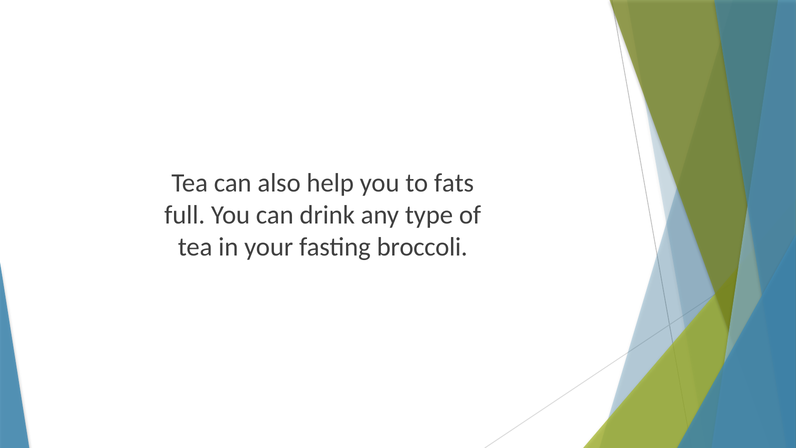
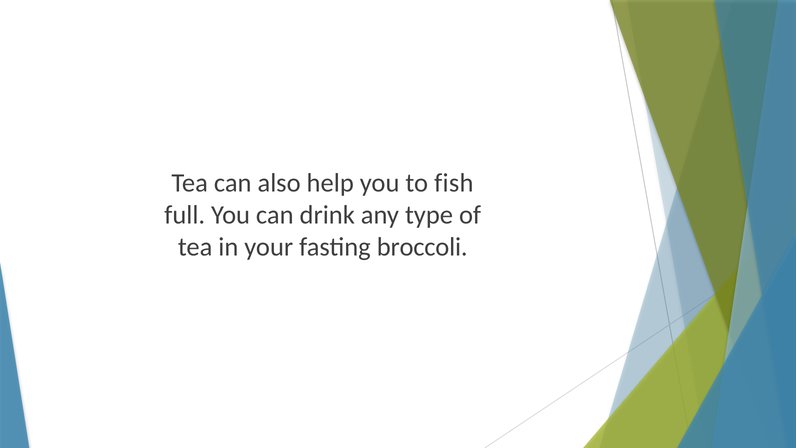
fats: fats -> fish
